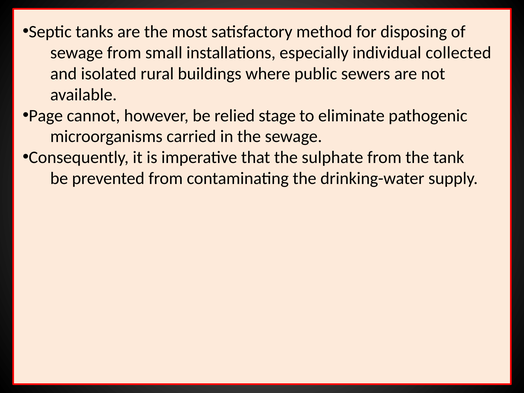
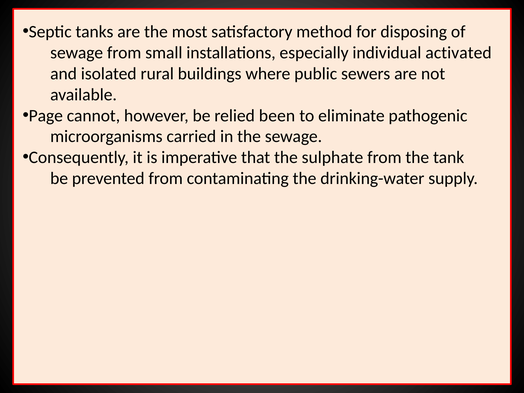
collected: collected -> activated
stage: stage -> been
